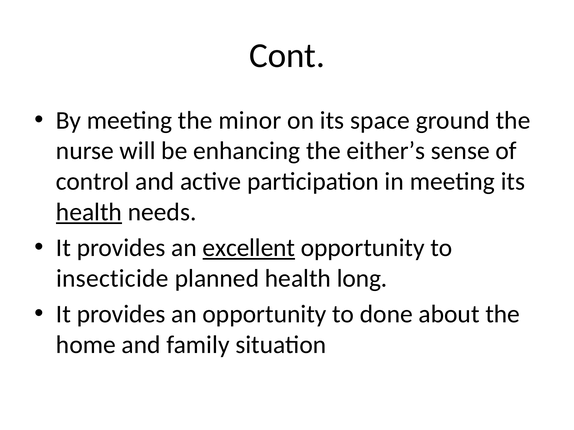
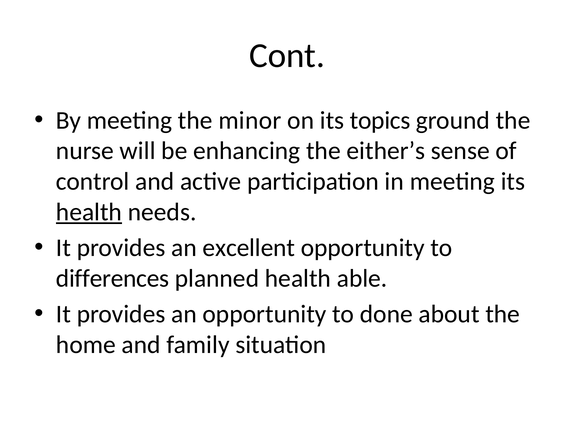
space: space -> topics
excellent underline: present -> none
insecticide: insecticide -> differences
long: long -> able
